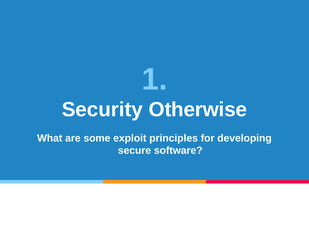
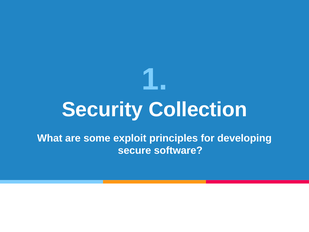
Otherwise: Otherwise -> Collection
